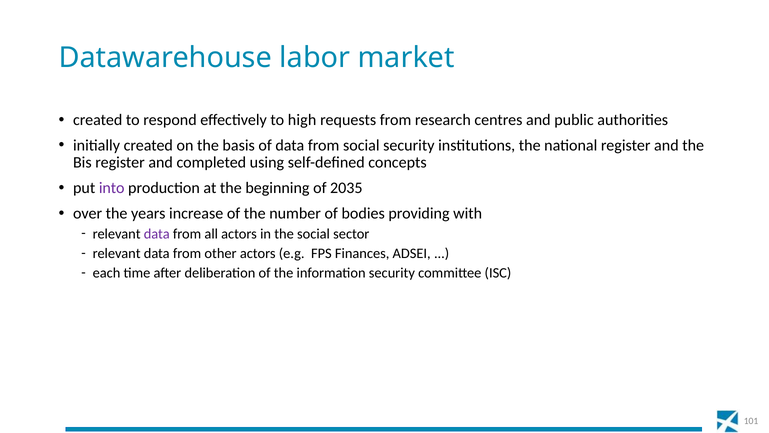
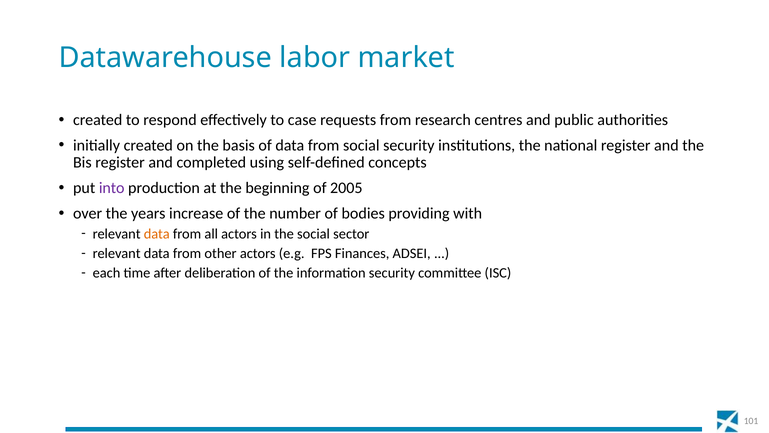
high: high -> case
2035: 2035 -> 2005
data at (157, 234) colour: purple -> orange
